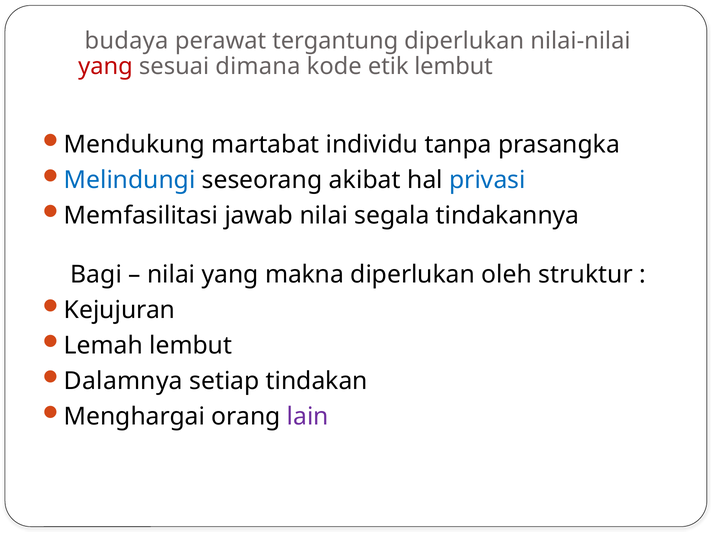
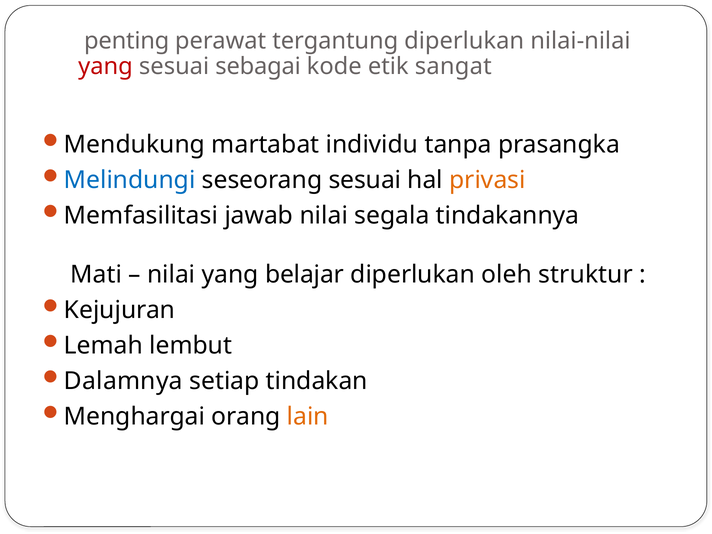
budaya: budaya -> penting
dimana: dimana -> sebagai
etik lembut: lembut -> sangat
seseorang akibat: akibat -> sesuai
privasi colour: blue -> orange
Bagi: Bagi -> Mati
makna: makna -> belajar
lain colour: purple -> orange
